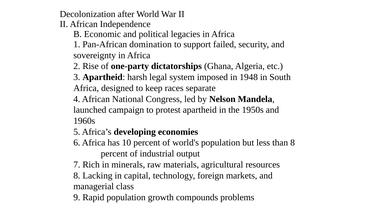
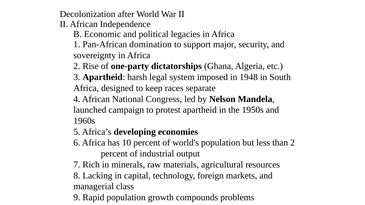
failed: failed -> major
than 8: 8 -> 2
